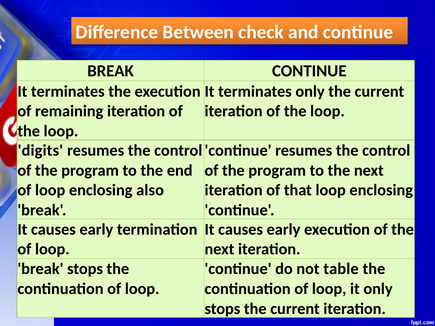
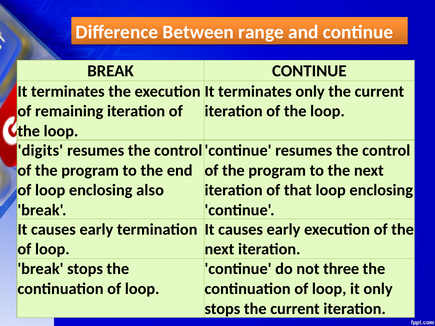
check: check -> range
table: table -> three
